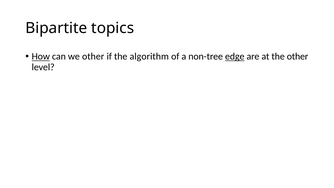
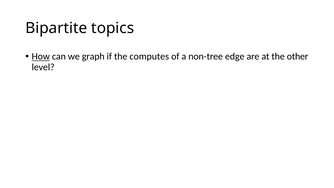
we other: other -> graph
algorithm: algorithm -> computes
edge underline: present -> none
